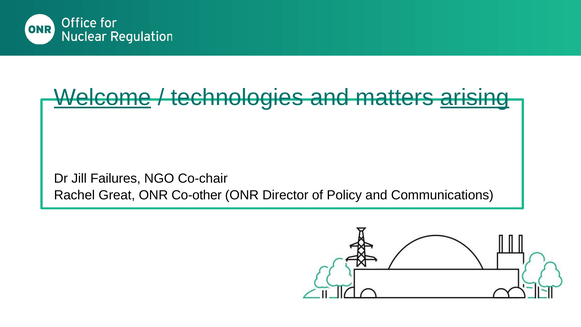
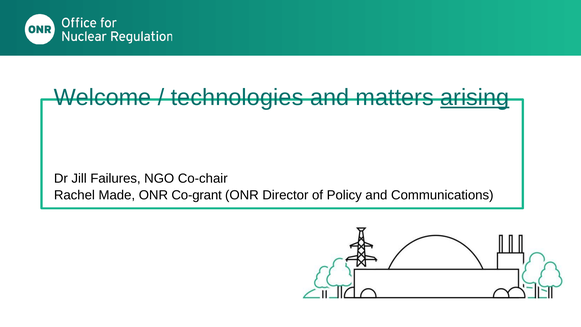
Welcome underline: present -> none
Great: Great -> Made
Co-other: Co-other -> Co-grant
